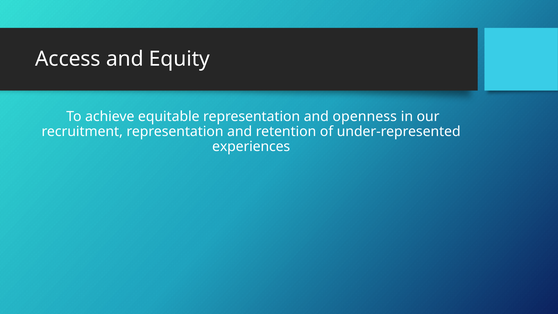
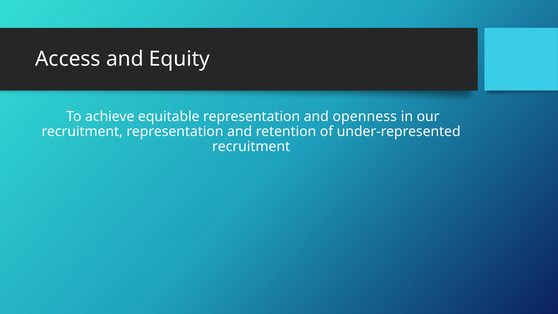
experiences at (251, 147): experiences -> recruitment
